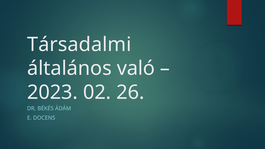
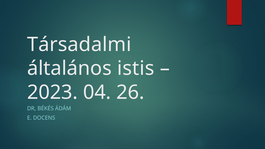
való: való -> istis
02: 02 -> 04
